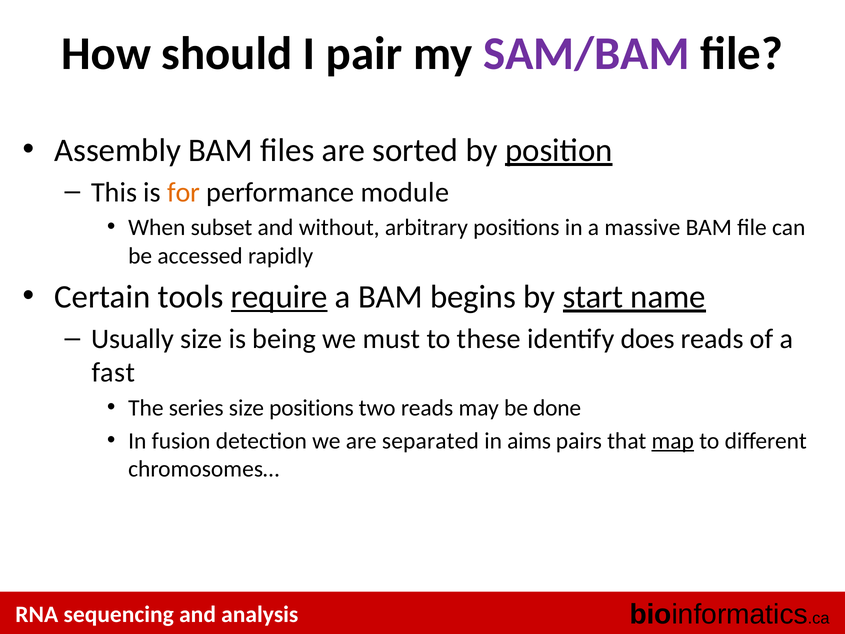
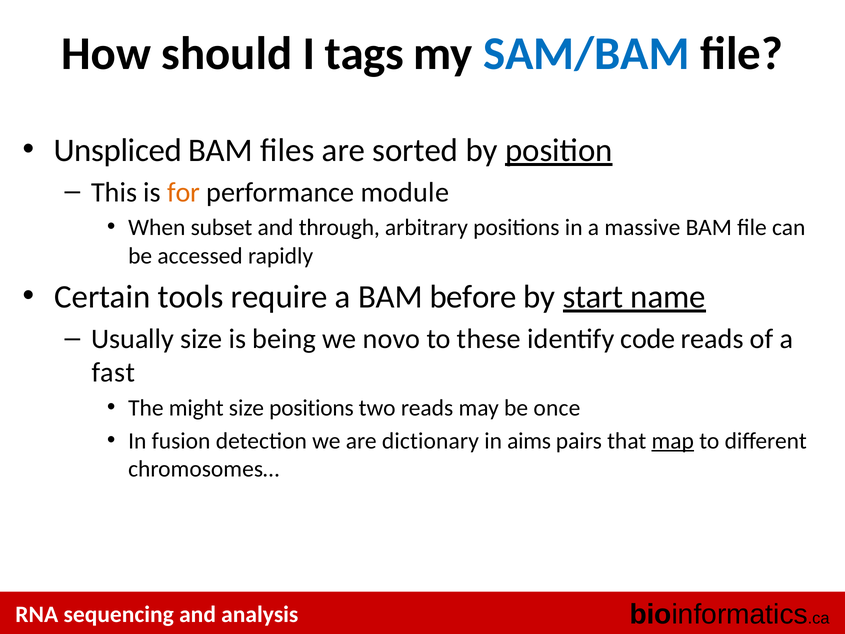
pair: pair -> tags
SAM/BAM colour: purple -> blue
Assembly: Assembly -> Unspliced
without: without -> through
require underline: present -> none
begins: begins -> before
must: must -> novo
does: does -> code
series: series -> might
done: done -> once
separated: separated -> dictionary
